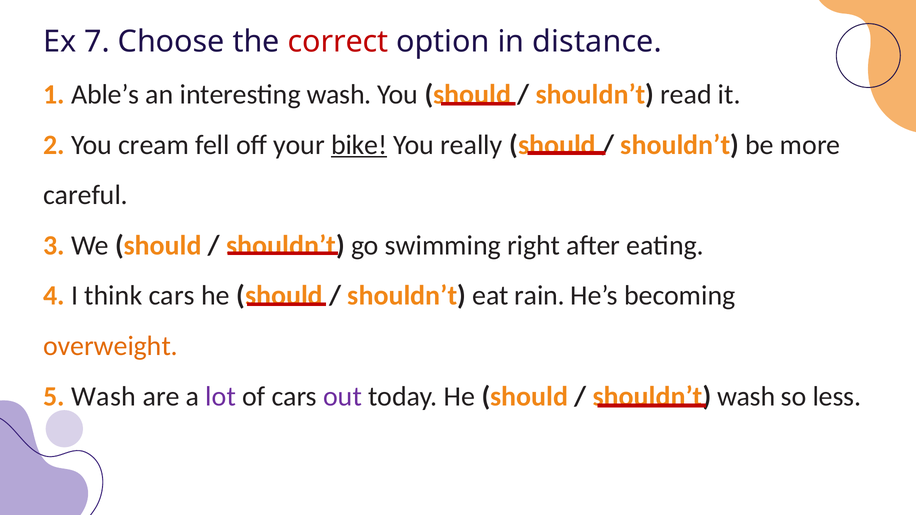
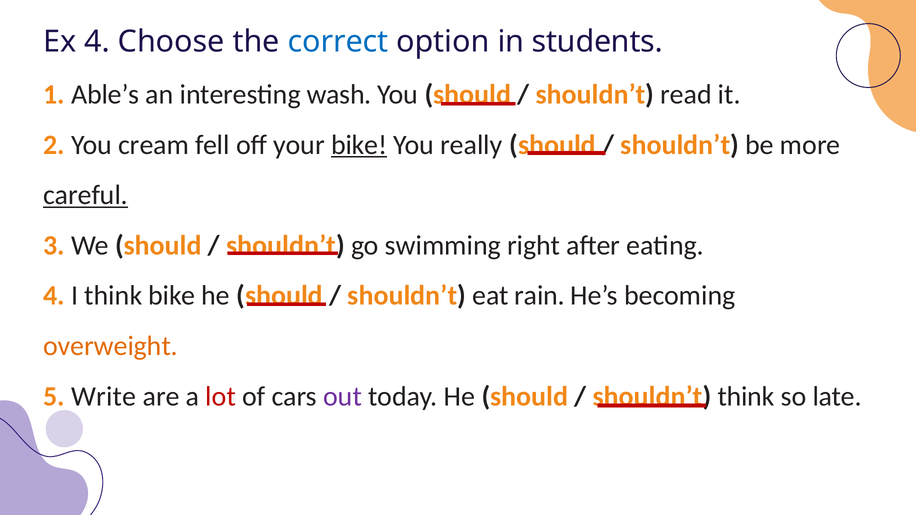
Ex 7: 7 -> 4
correct colour: red -> blue
distance: distance -> students
careful underline: none -> present
think cars: cars -> bike
5 Wash: Wash -> Write
lot colour: purple -> red
wash at (746, 397): wash -> think
less: less -> late
